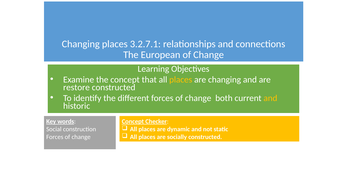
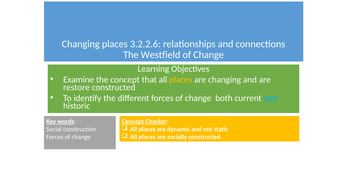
3.2.7.1: 3.2.7.1 -> 3.2.2.6
European: European -> Westfield
and at (270, 98) colour: yellow -> light blue
